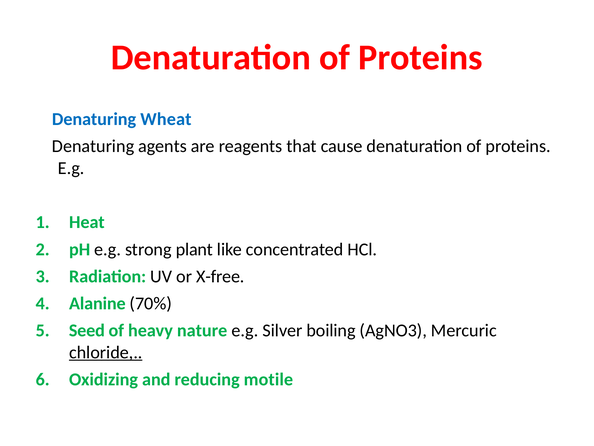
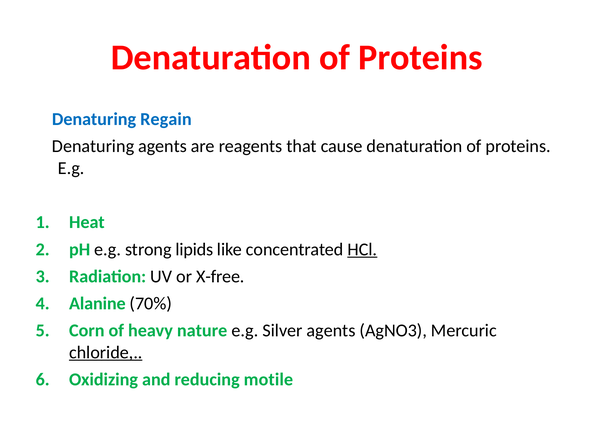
Wheat: Wheat -> Regain
plant: plant -> lipids
HCl underline: none -> present
Seed: Seed -> Corn
Silver boiling: boiling -> agents
